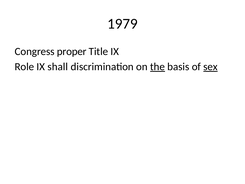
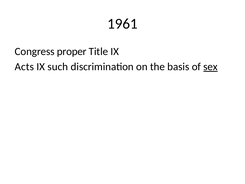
1979: 1979 -> 1961
Role: Role -> Acts
shall: shall -> such
the underline: present -> none
